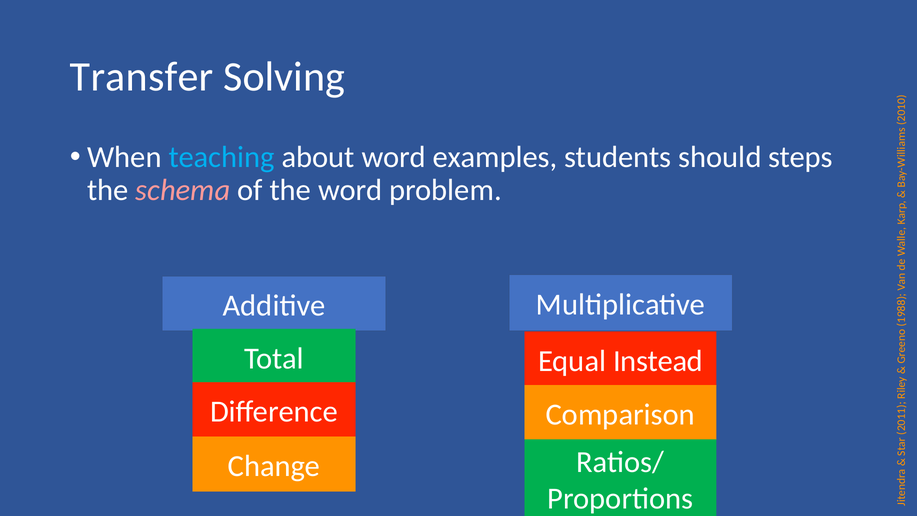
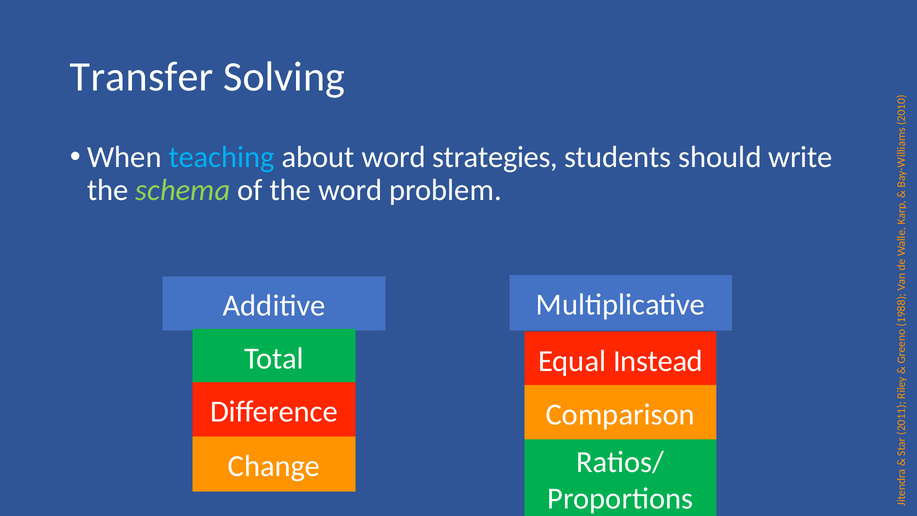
examples: examples -> strategies
steps: steps -> write
schema colour: pink -> light green
